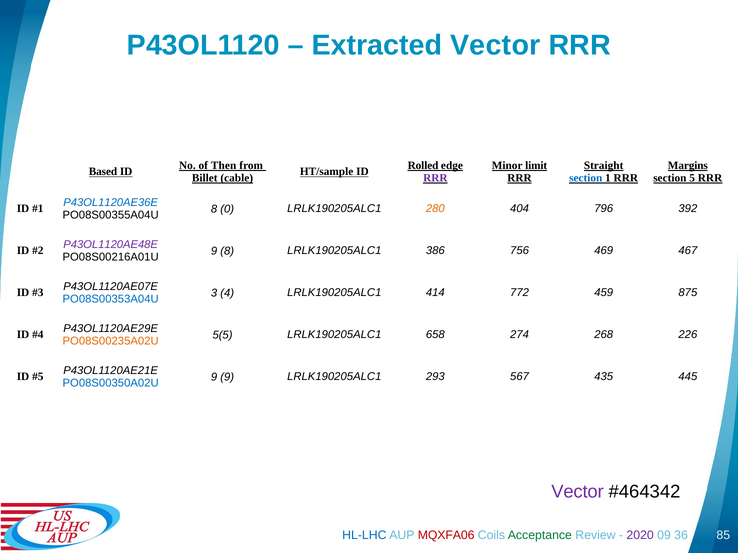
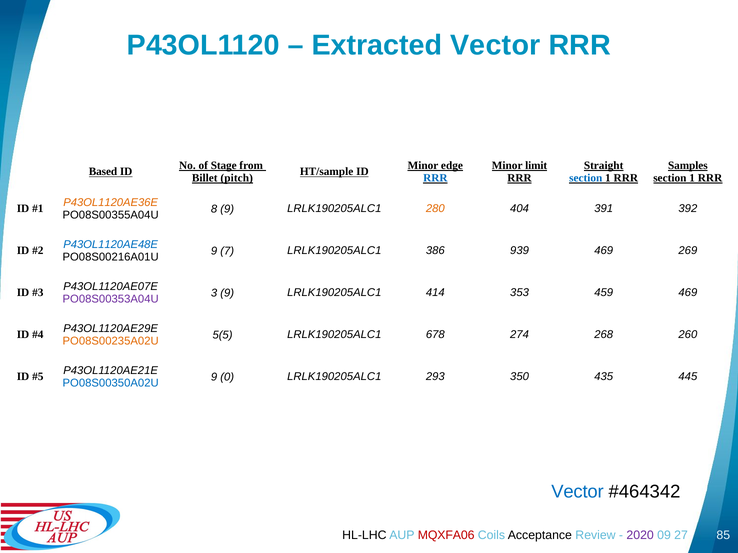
Then: Then -> Stage
Rolled at (423, 166): Rolled -> Minor
Margins: Margins -> Samples
cable: cable -> pitch
RRR at (435, 178) colour: purple -> blue
5 at (692, 178): 5 -> 1
P43OL1120AE36E colour: blue -> orange
8 0: 0 -> 9
796: 796 -> 391
P43OL1120AE48E colour: purple -> blue
9 8: 8 -> 7
756: 756 -> 939
467: 467 -> 269
3 4: 4 -> 9
772: 772 -> 353
459 875: 875 -> 469
PO08S00353A04U colour: blue -> purple
658: 658 -> 678
226: 226 -> 260
9 9: 9 -> 0
567: 567 -> 350
Vector at (578, 492) colour: purple -> blue
HL-LHC colour: blue -> black
Acceptance colour: green -> black
36: 36 -> 27
